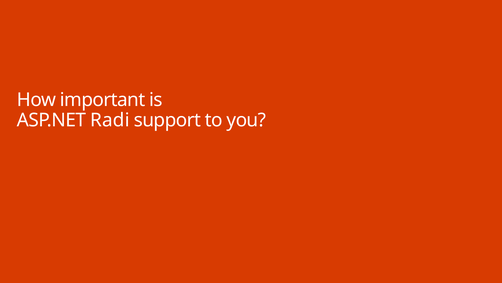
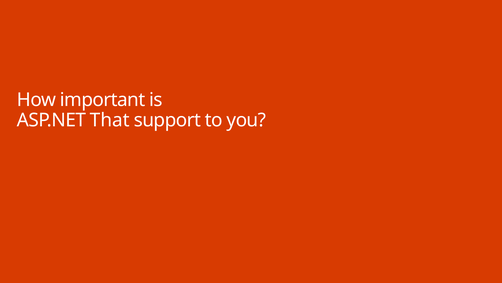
Radi: Radi -> That
